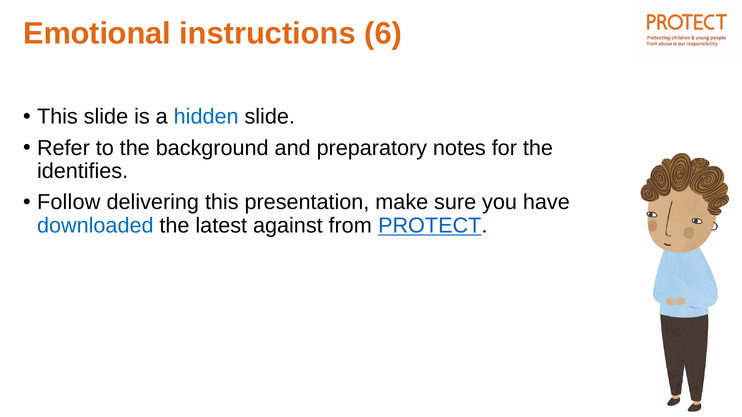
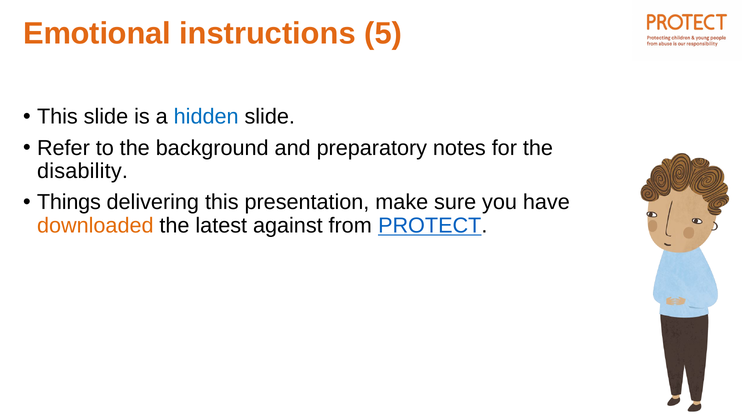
6: 6 -> 5
identifies: identifies -> disability
Follow: Follow -> Things
downloaded colour: blue -> orange
